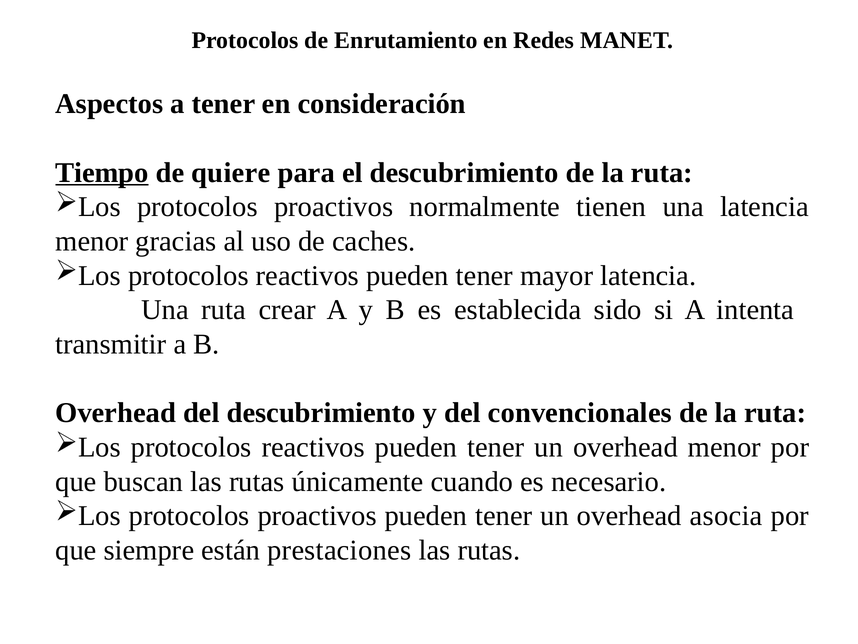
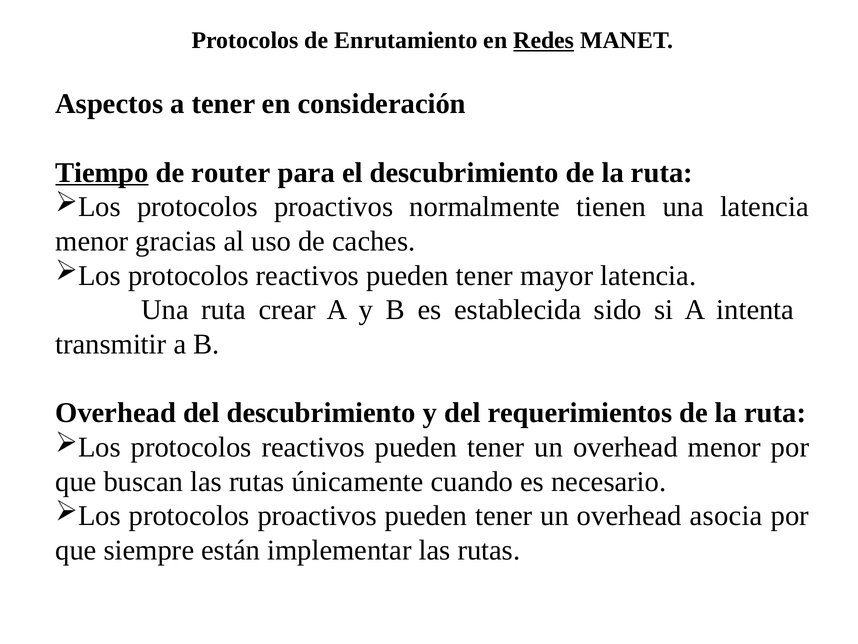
Redes underline: none -> present
quiere: quiere -> router
convencionales: convencionales -> requerimientos
prestaciones: prestaciones -> implementar
